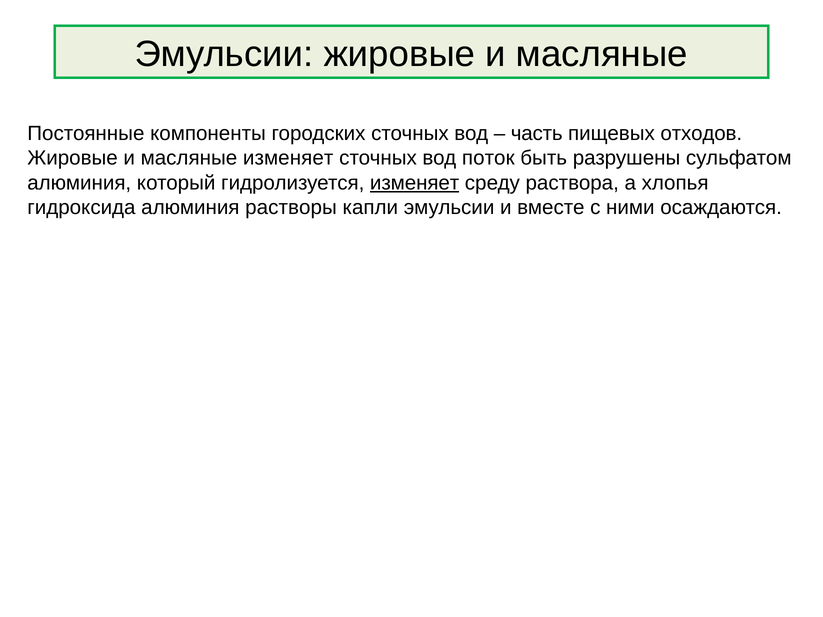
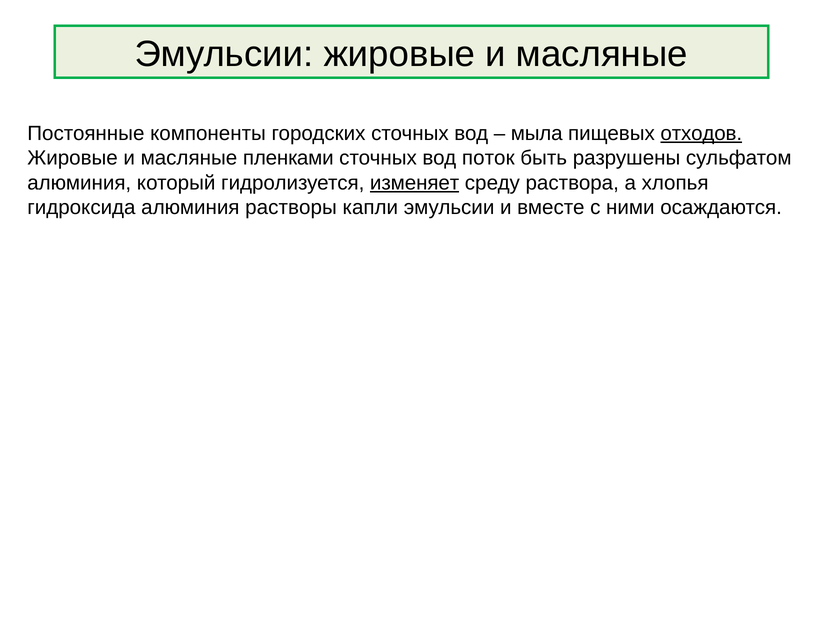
часть: часть -> мыла
отходов underline: none -> present
масляные изменяет: изменяет -> пленками
